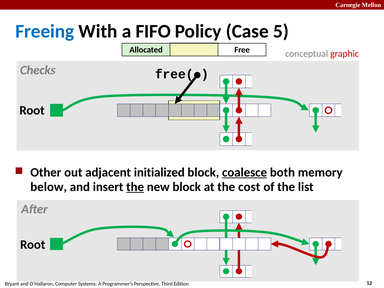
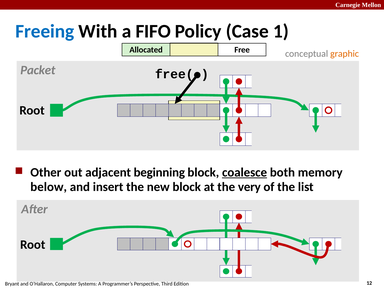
5: 5 -> 1
graphic colour: red -> orange
Checks: Checks -> Packet
initialized: initialized -> beginning
the at (135, 187) underline: present -> none
cost: cost -> very
